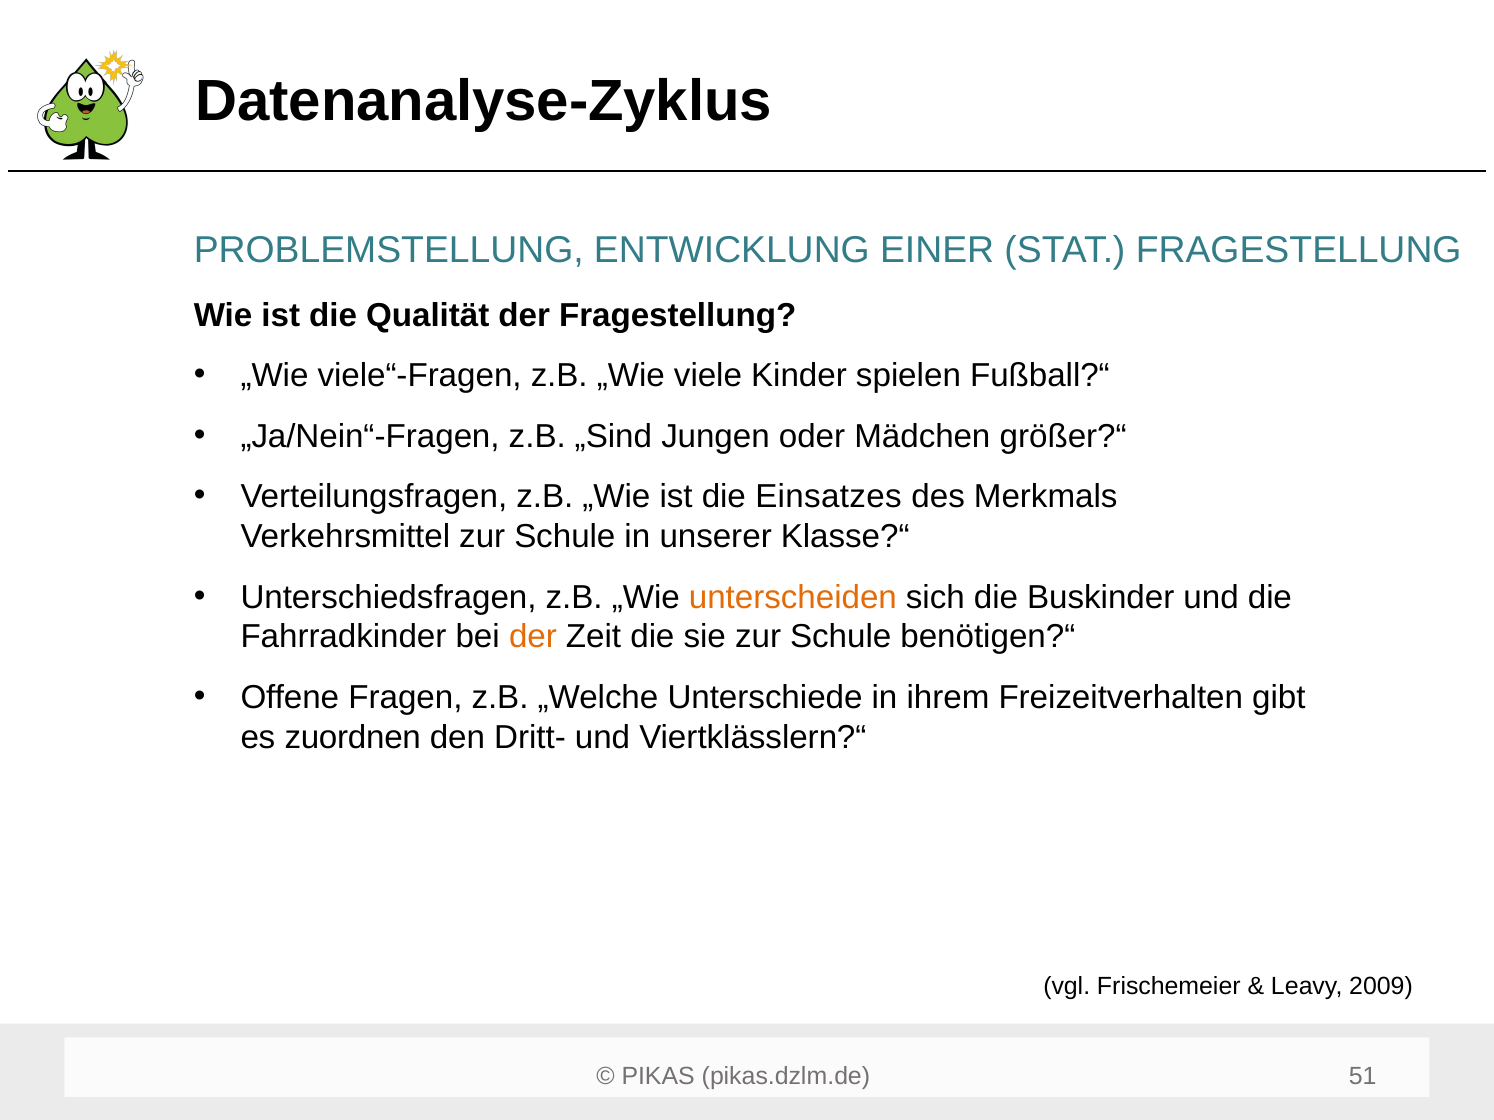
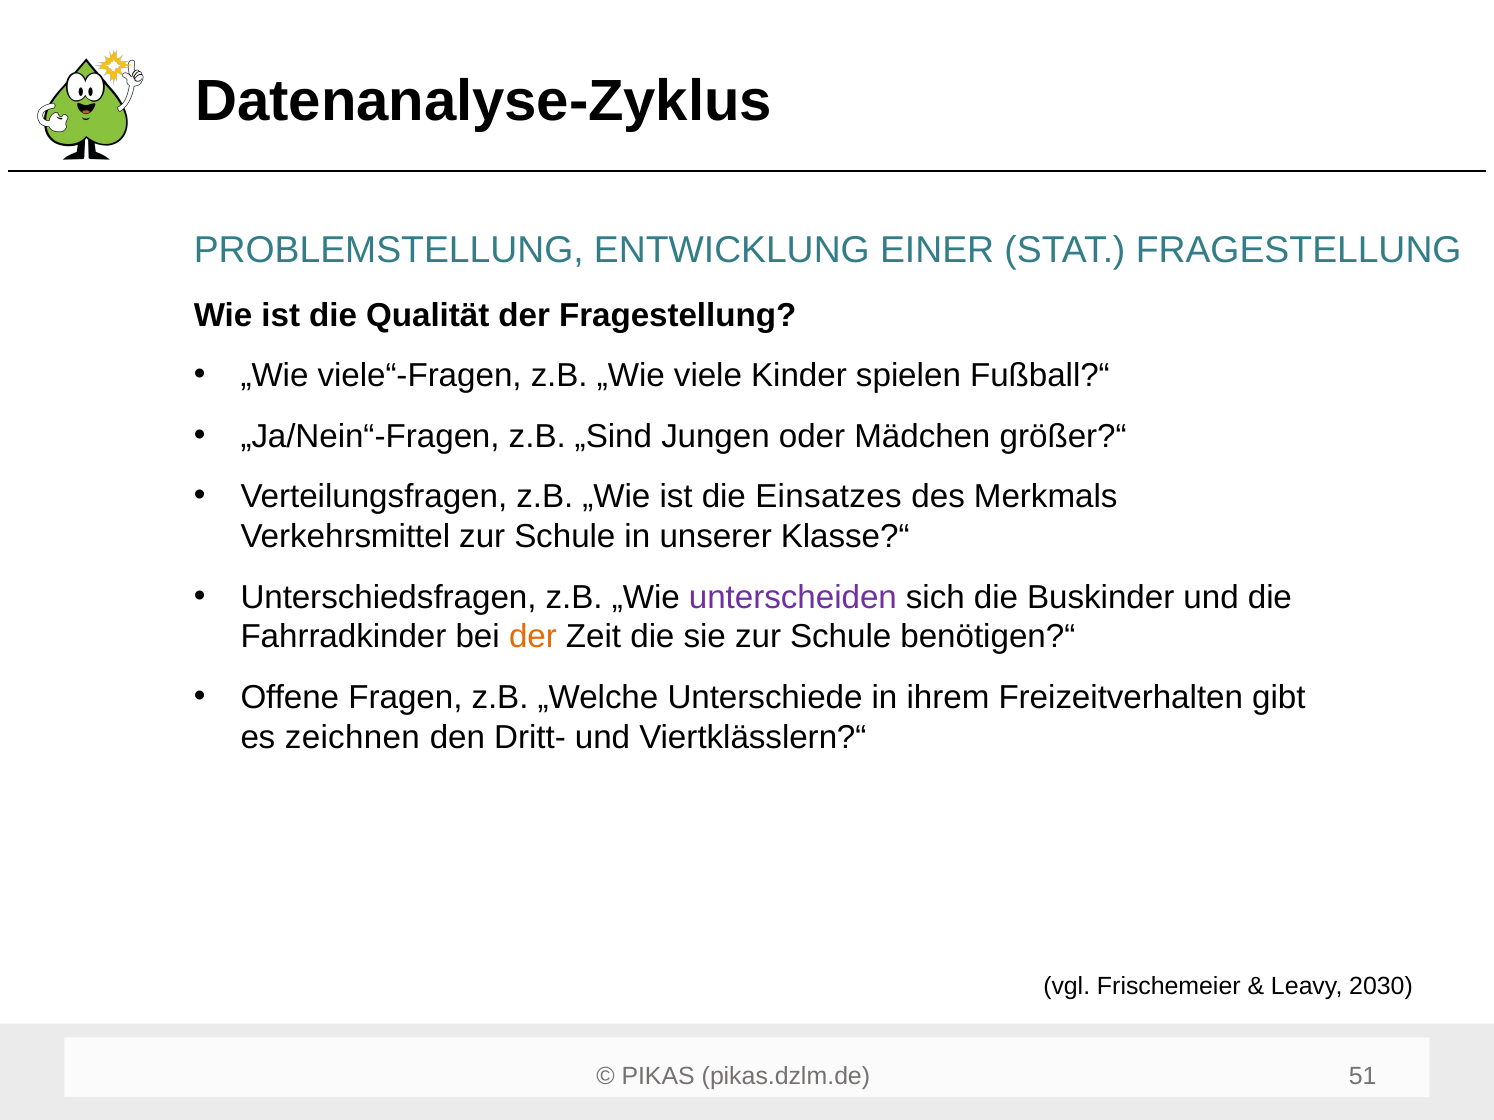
unterscheiden colour: orange -> purple
zuordnen: zuordnen -> zeichnen
2009: 2009 -> 2030
